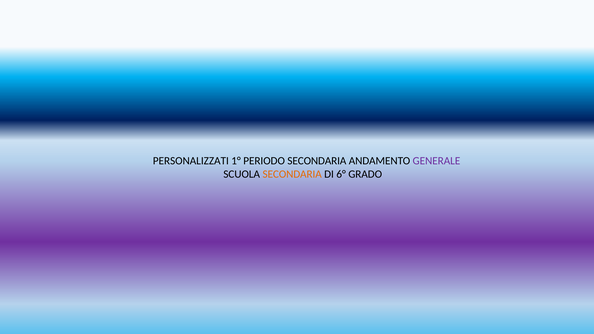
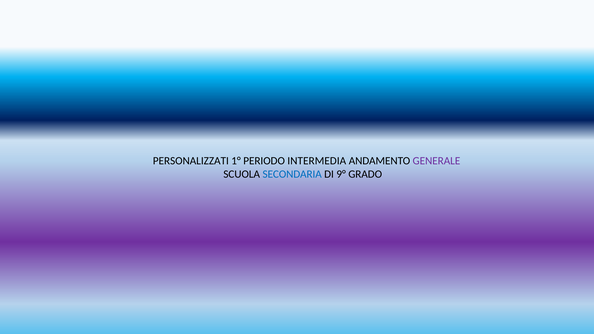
PERIODO SECONDARIA: SECONDARIA -> INTERMEDIA
SECONDARIA at (292, 174) colour: orange -> blue
6°: 6° -> 9°
